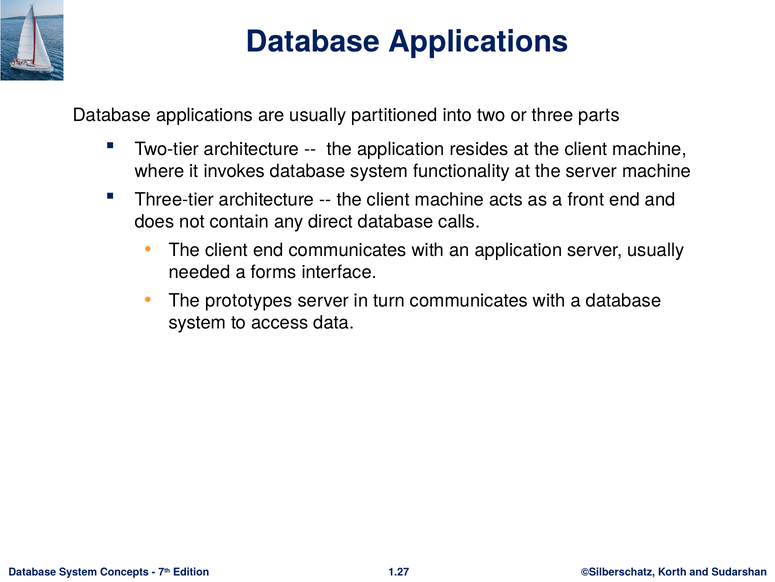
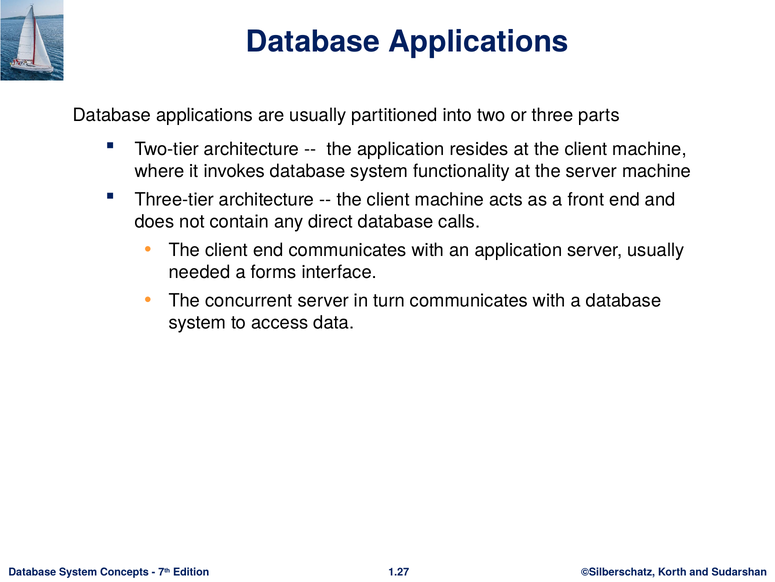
prototypes: prototypes -> concurrent
